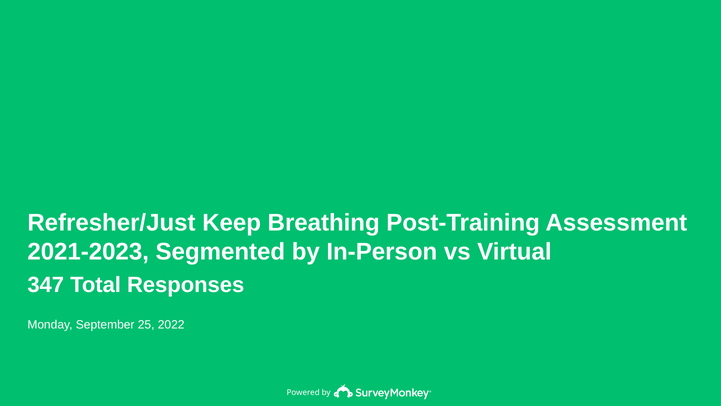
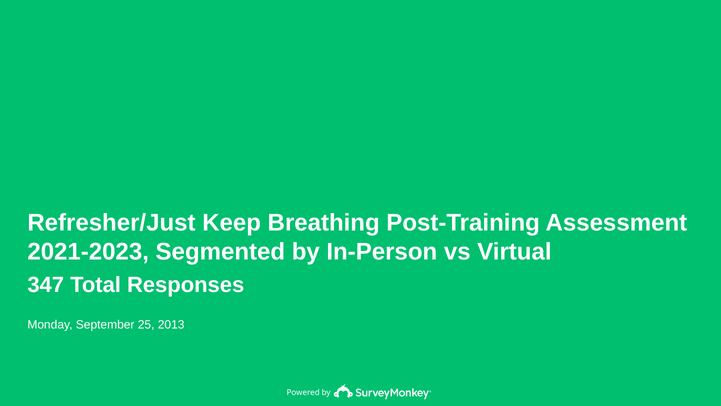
2022: 2022 -> 2013
